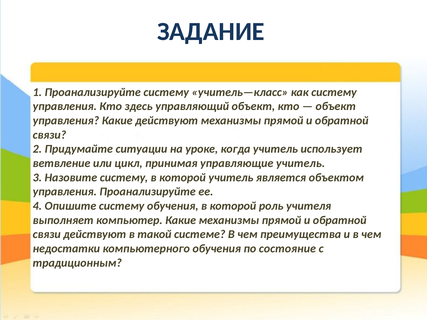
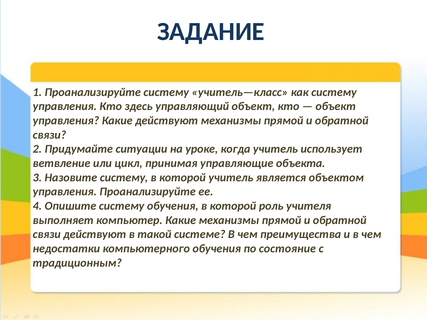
управляющие учитель: учитель -> объекта
